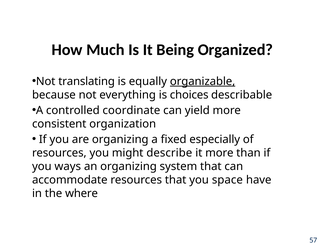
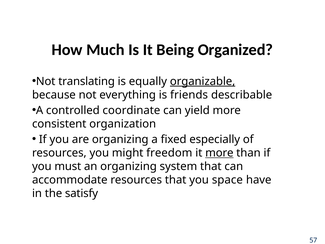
choices: choices -> friends
describe: describe -> freedom
more at (219, 153) underline: none -> present
ways: ways -> must
where: where -> satisfy
